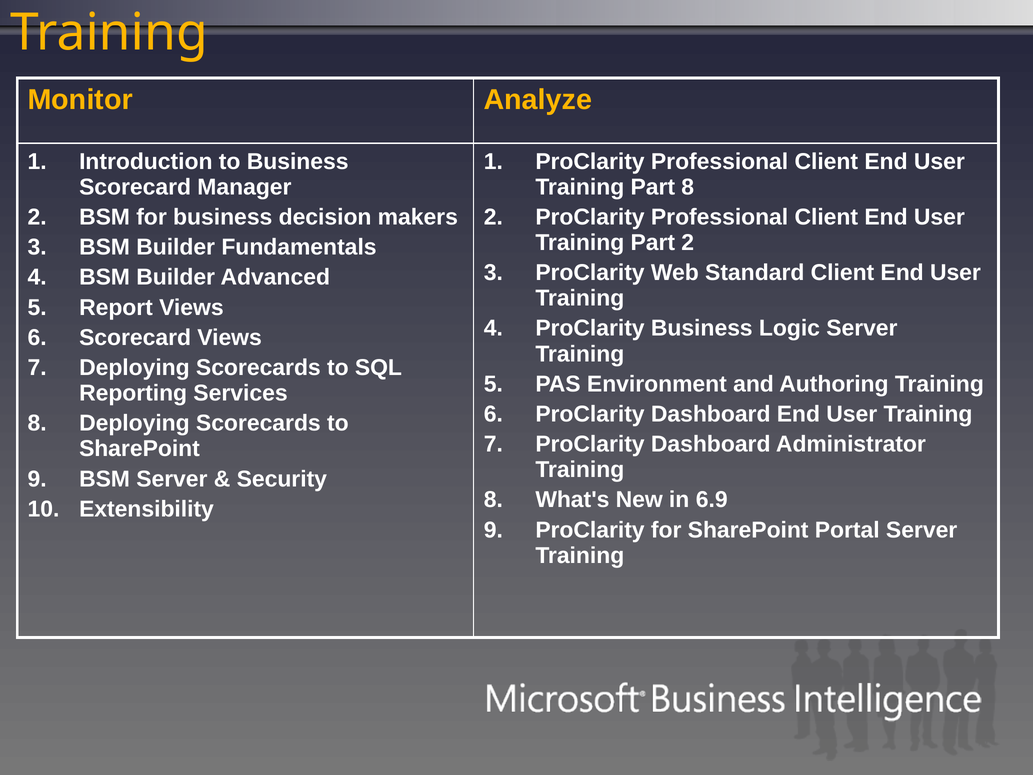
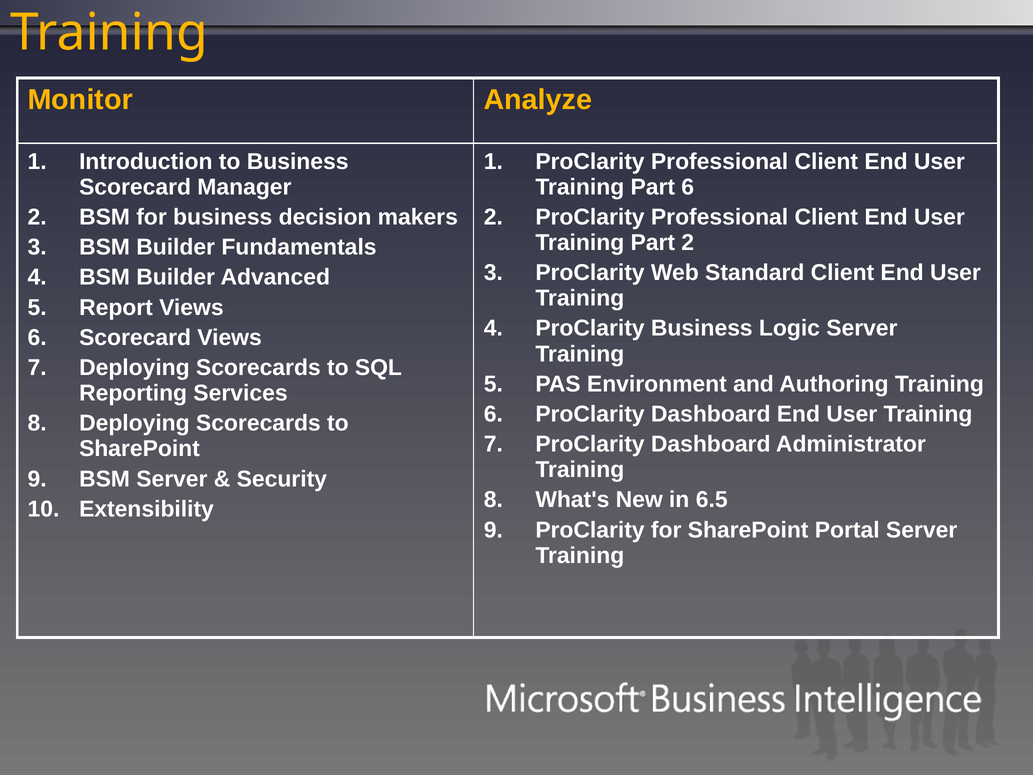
Part 8: 8 -> 6
6.9: 6.9 -> 6.5
